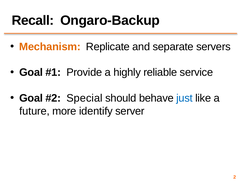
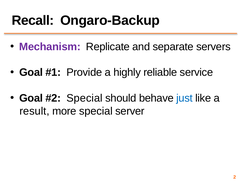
Mechanism colour: orange -> purple
future: future -> result
more identify: identify -> special
